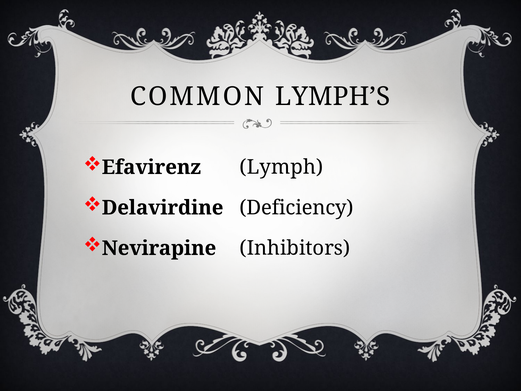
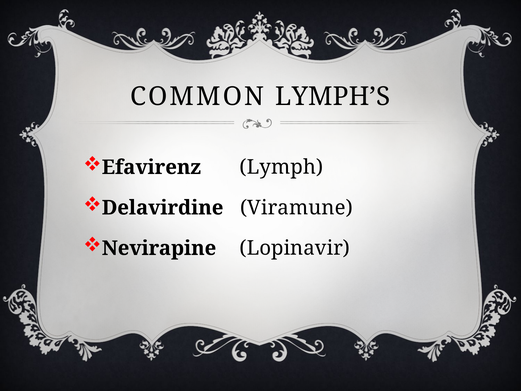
Deficiency: Deficiency -> Viramune
Inhibitors: Inhibitors -> Lopinavir
